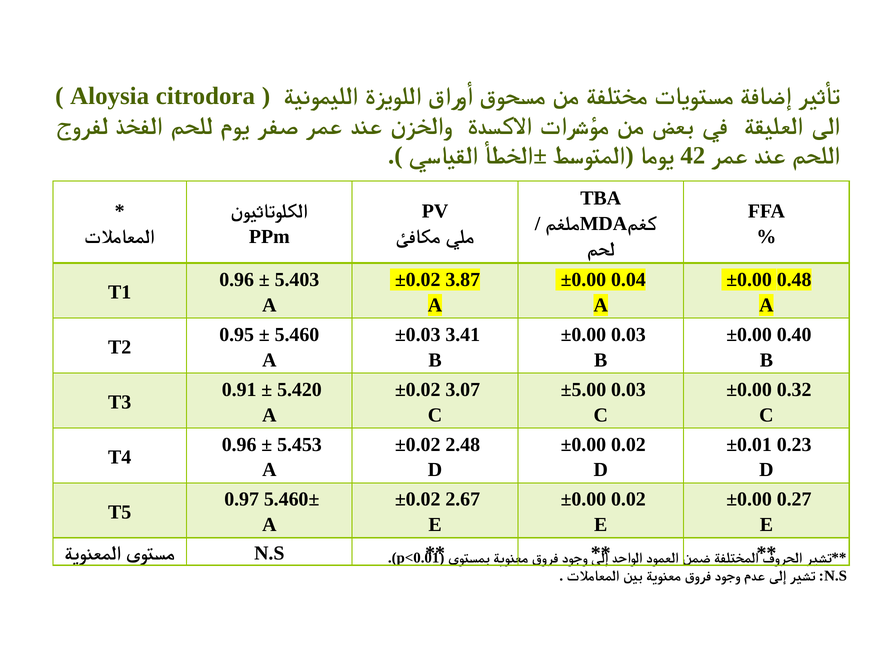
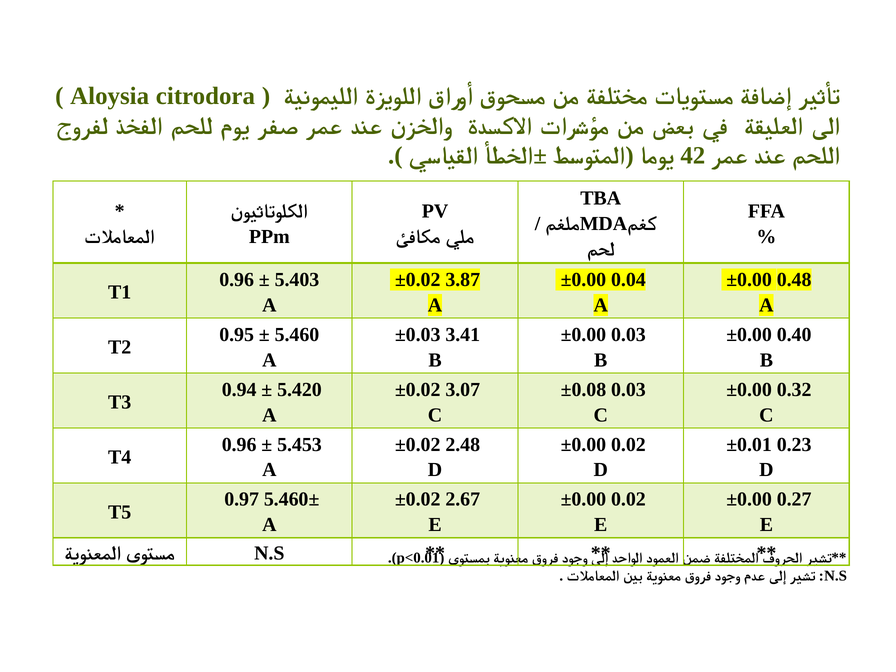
0.91: 0.91 -> 0.94
±5.00: ±5.00 -> ±0.08
